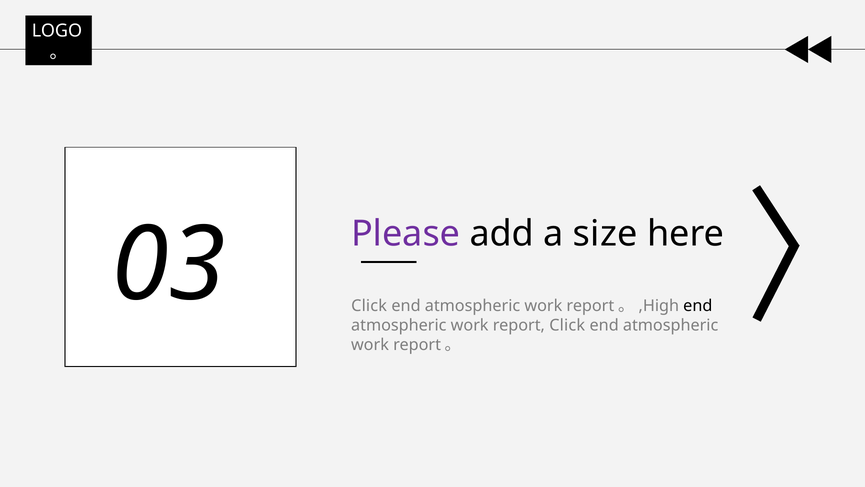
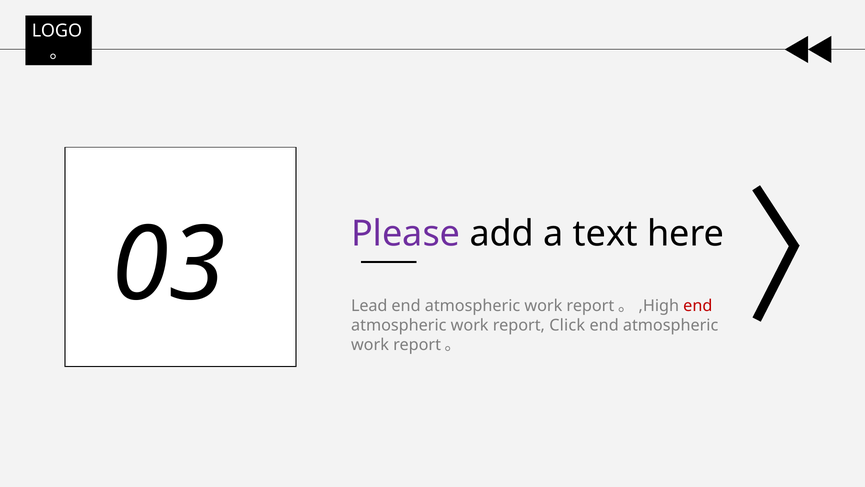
size: size -> text
Click at (369, 306): Click -> Lead
end at (698, 306) colour: black -> red
